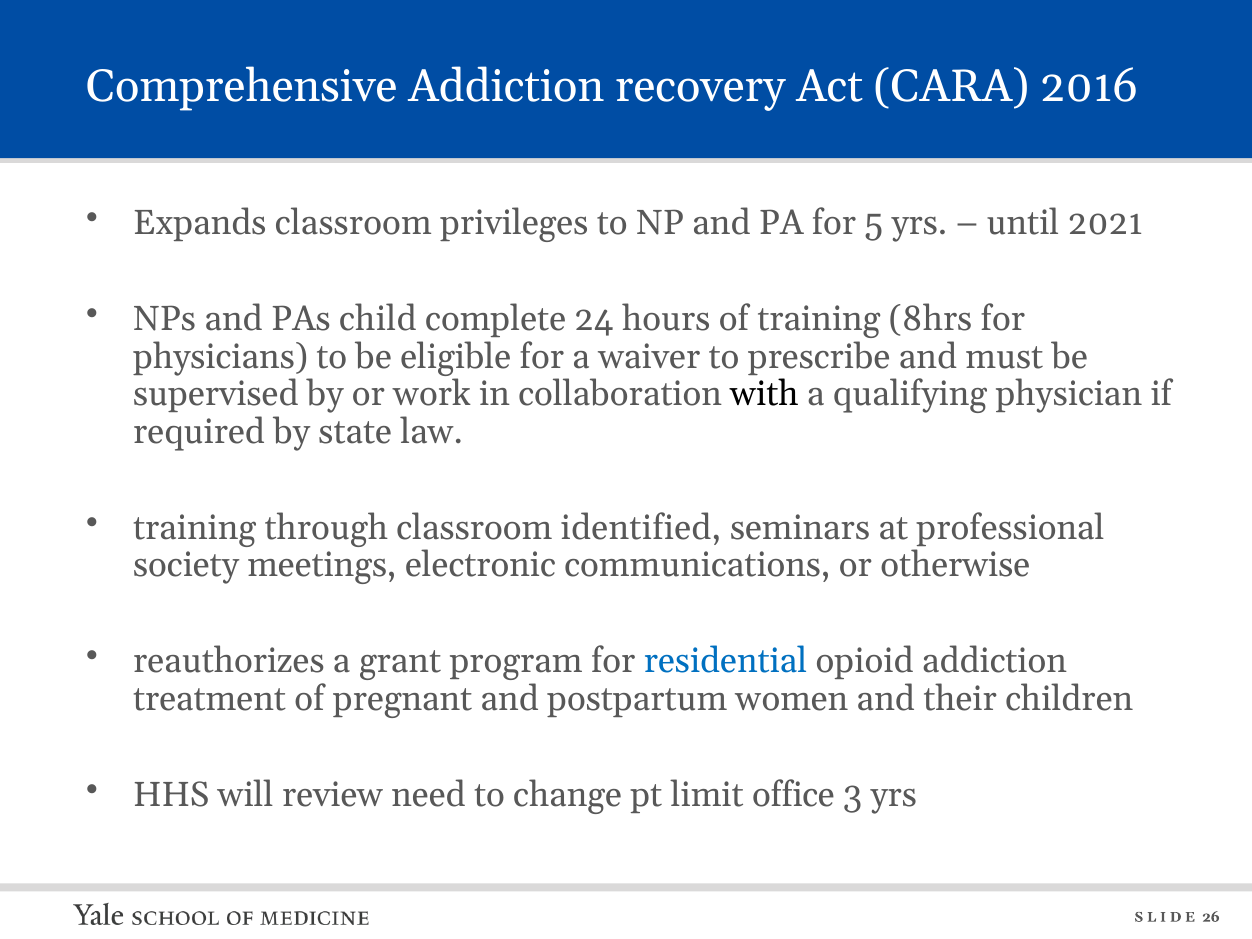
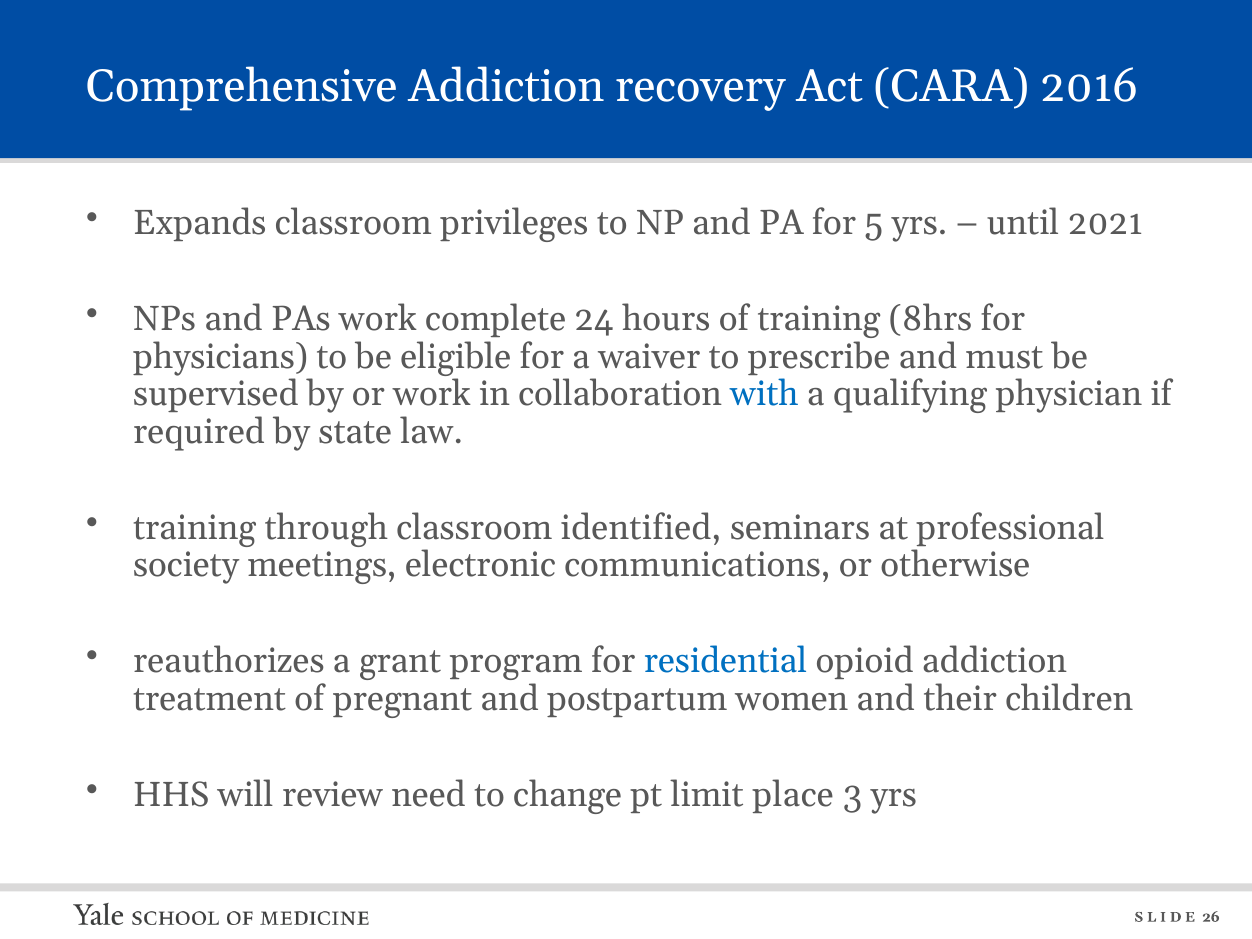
PAs child: child -> work
with colour: black -> blue
office: office -> place
